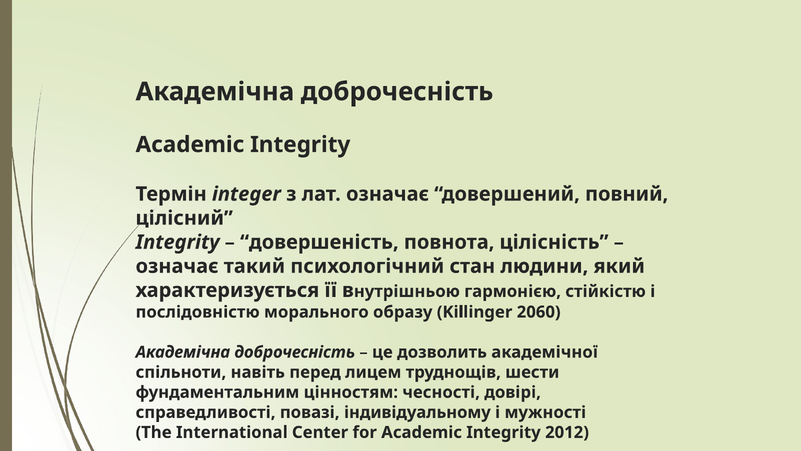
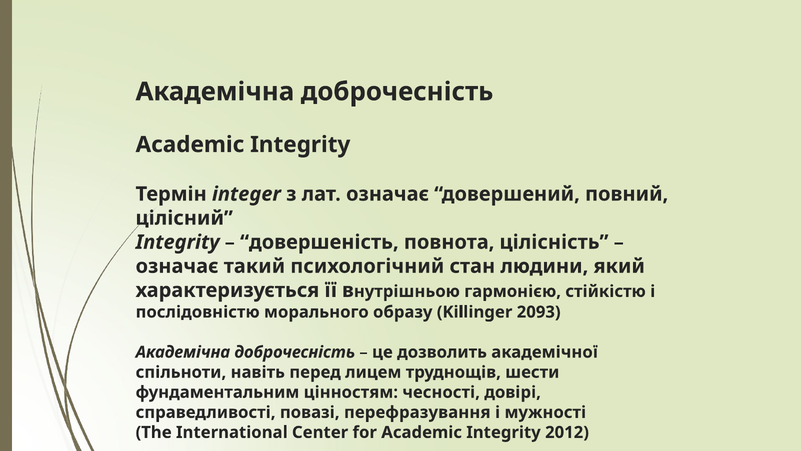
2060: 2060 -> 2093
індивідуальному: індивідуальному -> перефразування
